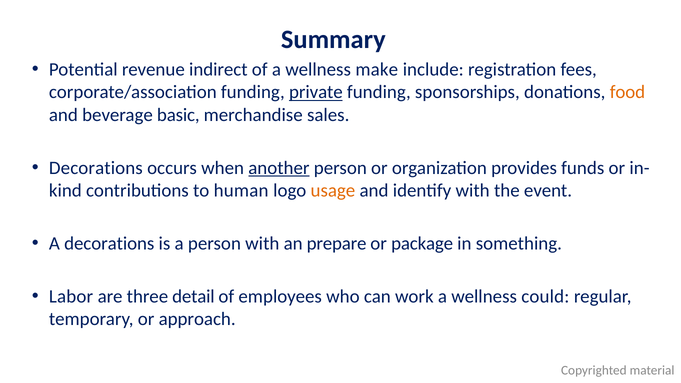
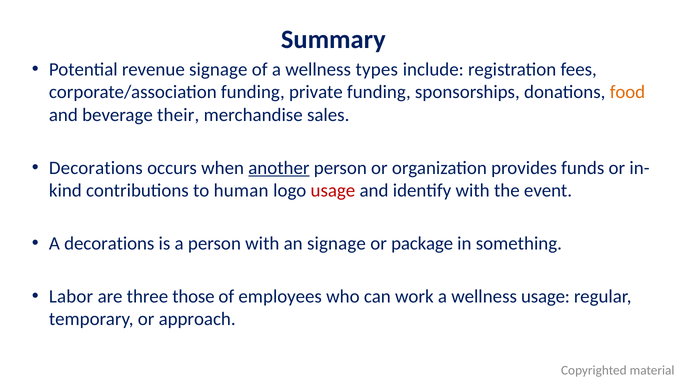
revenue indirect: indirect -> signage
make: make -> types
private underline: present -> none
basic: basic -> their
usage at (333, 191) colour: orange -> red
an prepare: prepare -> signage
detail: detail -> those
wellness could: could -> usage
